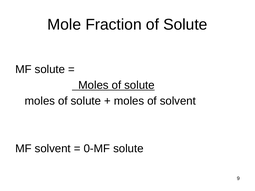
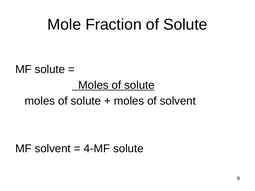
0-MF: 0-MF -> 4-MF
